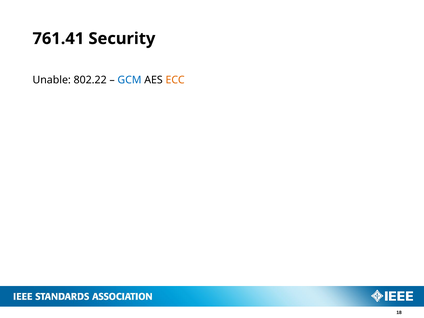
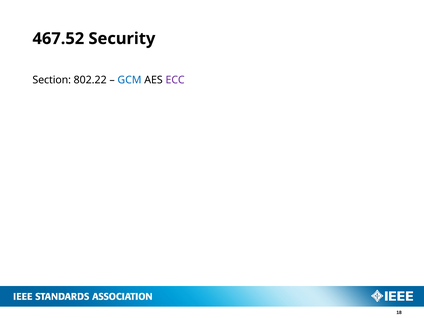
761.41: 761.41 -> 467.52
Unable: Unable -> Section
ECC colour: orange -> purple
